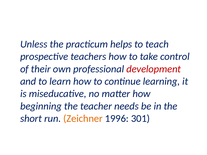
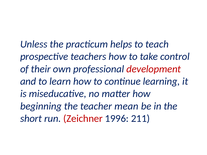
needs: needs -> mean
Zeichner colour: orange -> red
301: 301 -> 211
